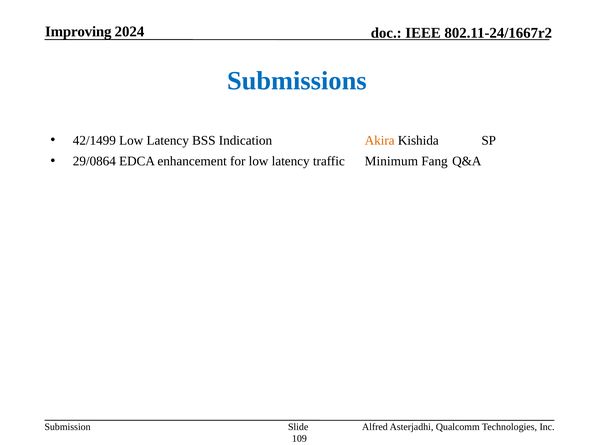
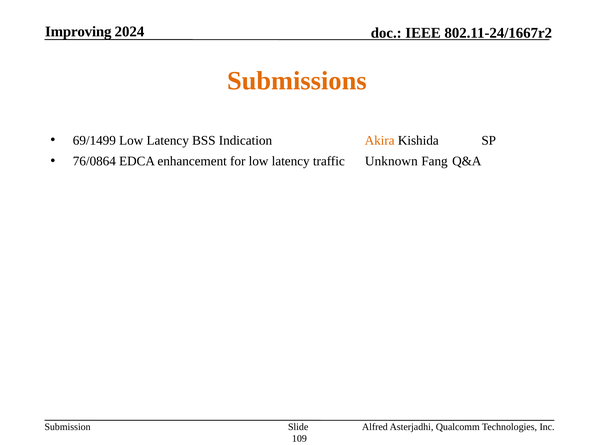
Submissions colour: blue -> orange
42/1499: 42/1499 -> 69/1499
29/0864: 29/0864 -> 76/0864
Minimum: Minimum -> Unknown
